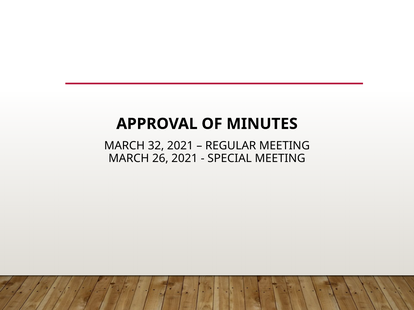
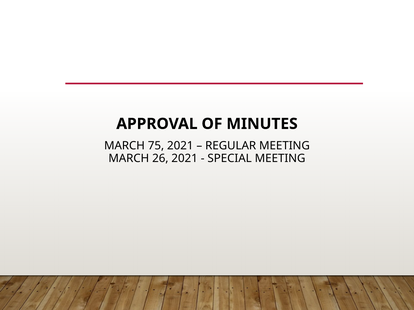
32: 32 -> 75
